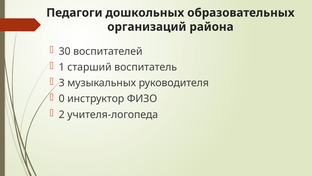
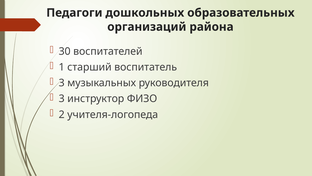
0 at (62, 99): 0 -> 3
